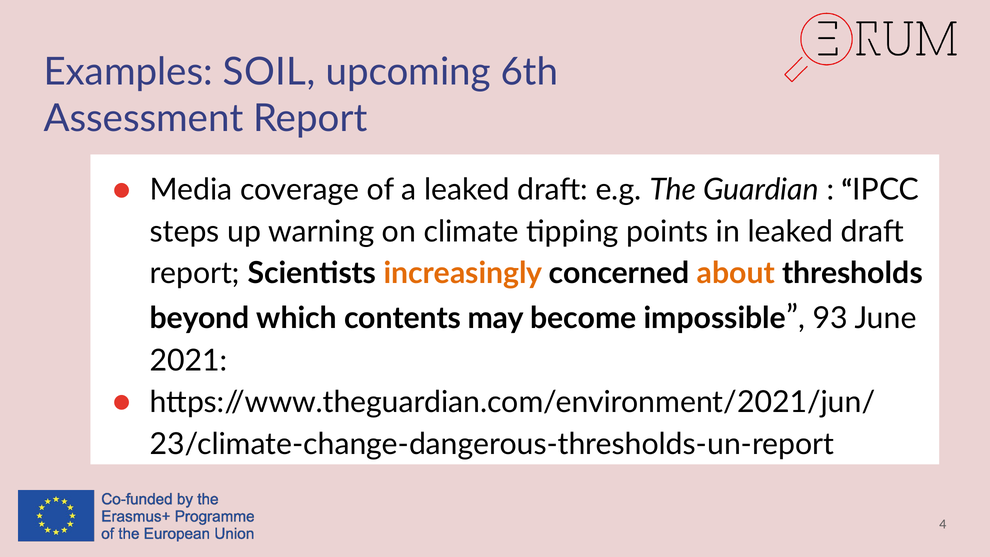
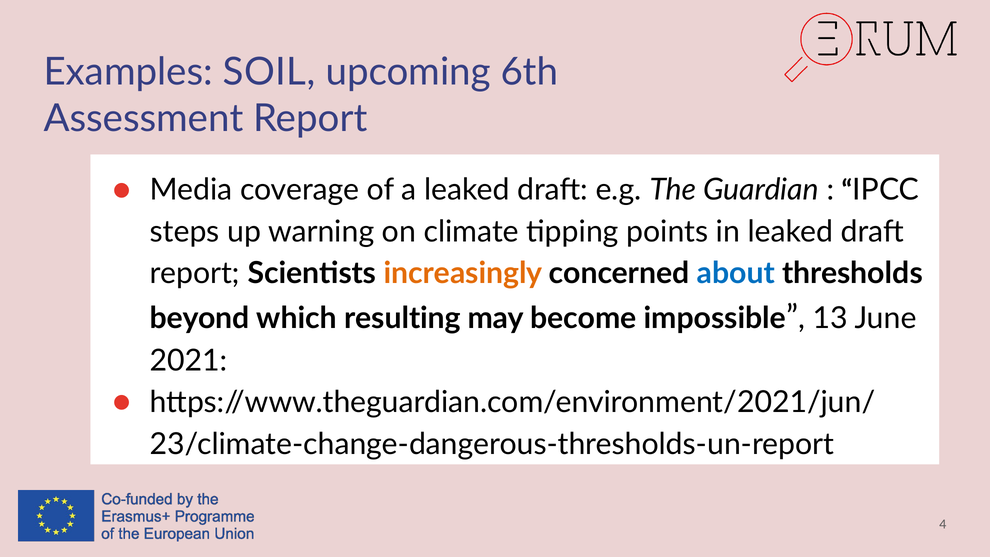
about colour: orange -> blue
contents: contents -> resulting
93: 93 -> 13
